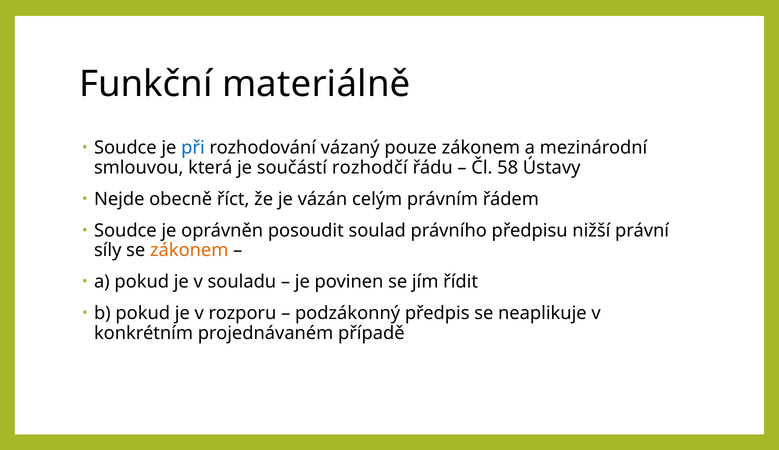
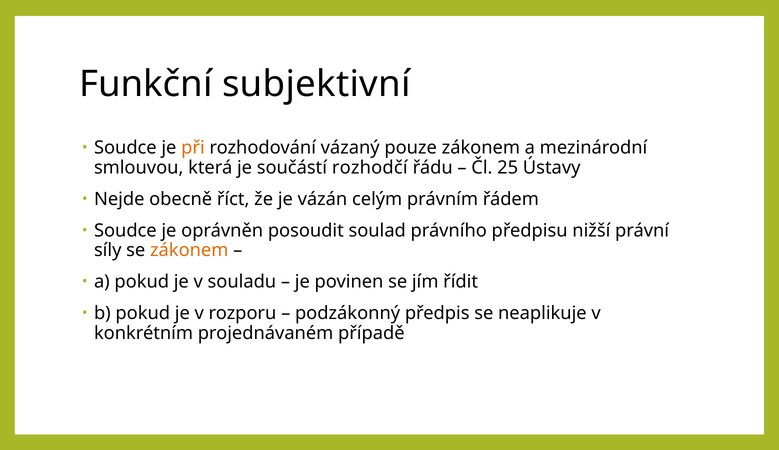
materiálně: materiálně -> subjektivní
při colour: blue -> orange
58: 58 -> 25
